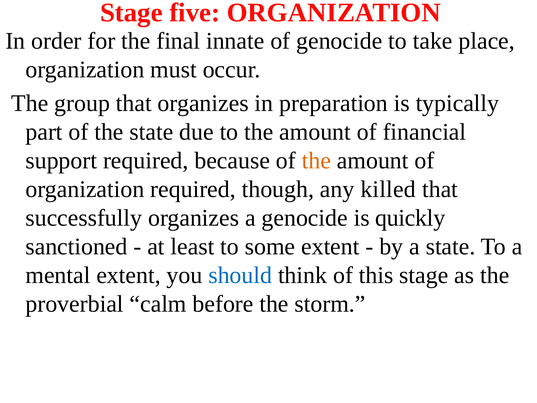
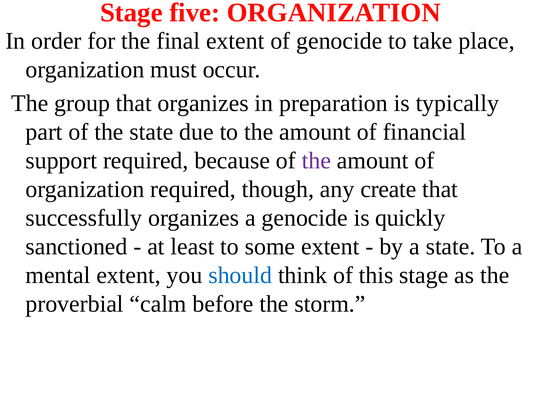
final innate: innate -> extent
the at (316, 160) colour: orange -> purple
killed: killed -> create
